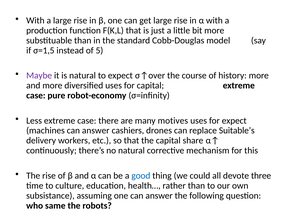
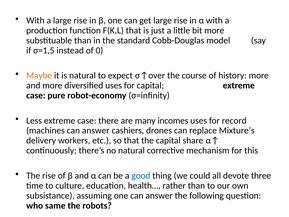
5: 5 -> 0
Maybe colour: purple -> orange
motives: motives -> incomes
for expect: expect -> record
Suitable’s: Suitable’s -> Mixture’s
